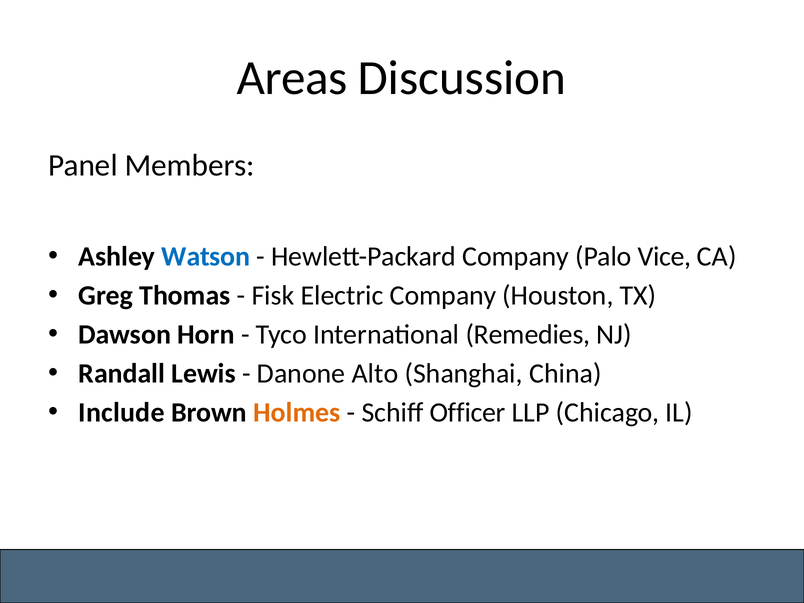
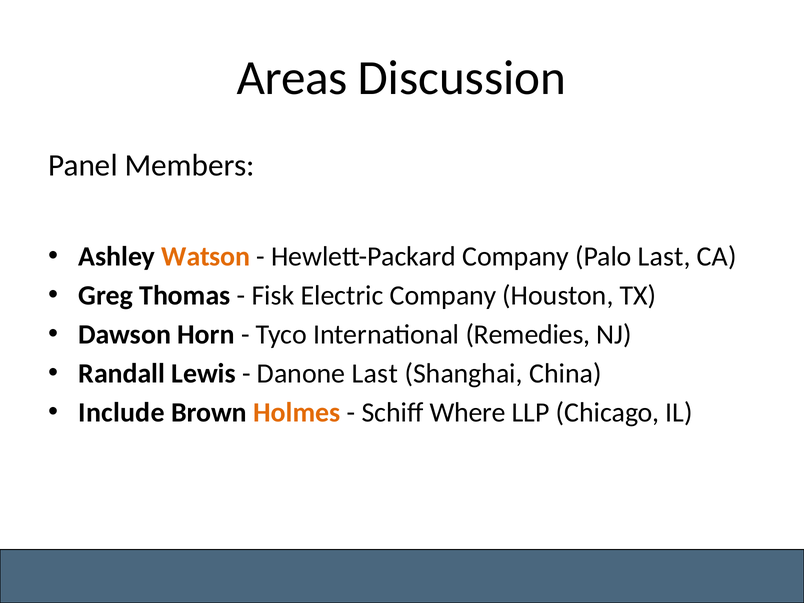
Watson colour: blue -> orange
Palo Vice: Vice -> Last
Danone Alto: Alto -> Last
Officer: Officer -> Where
